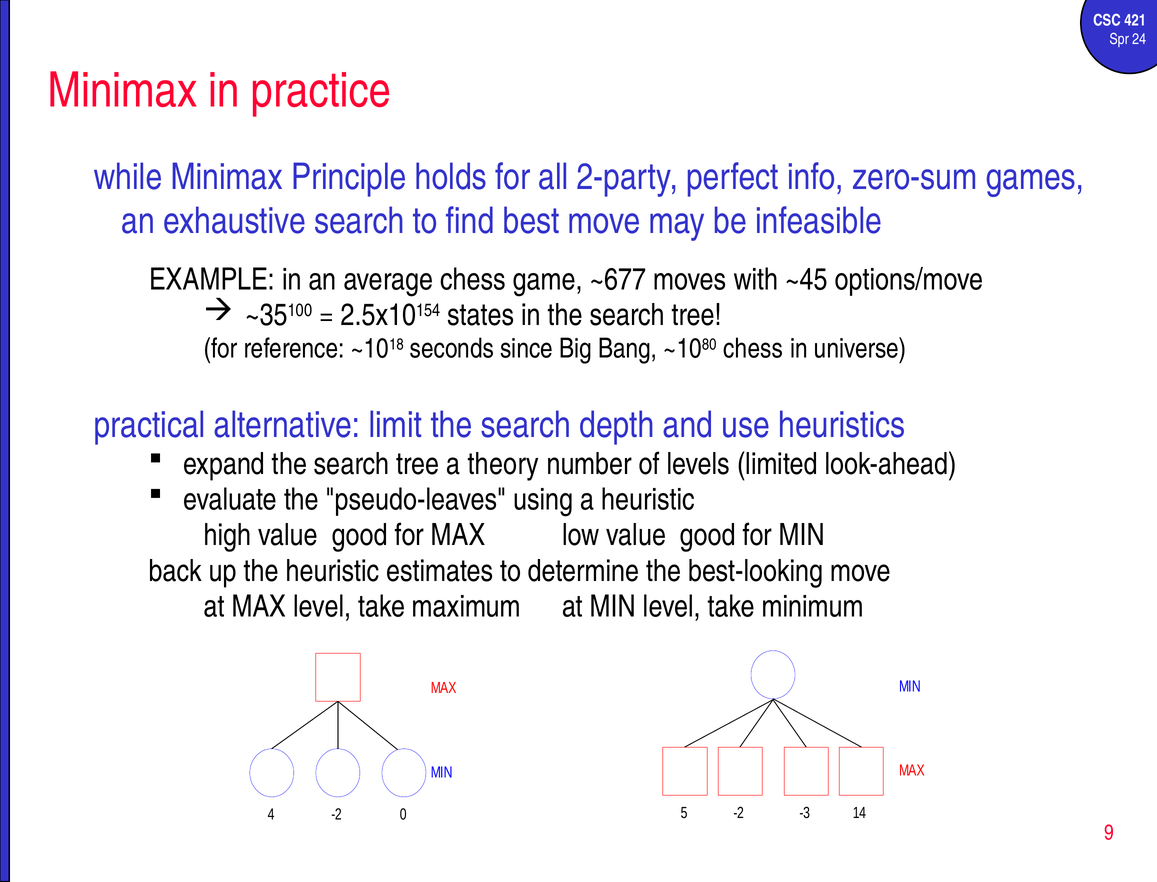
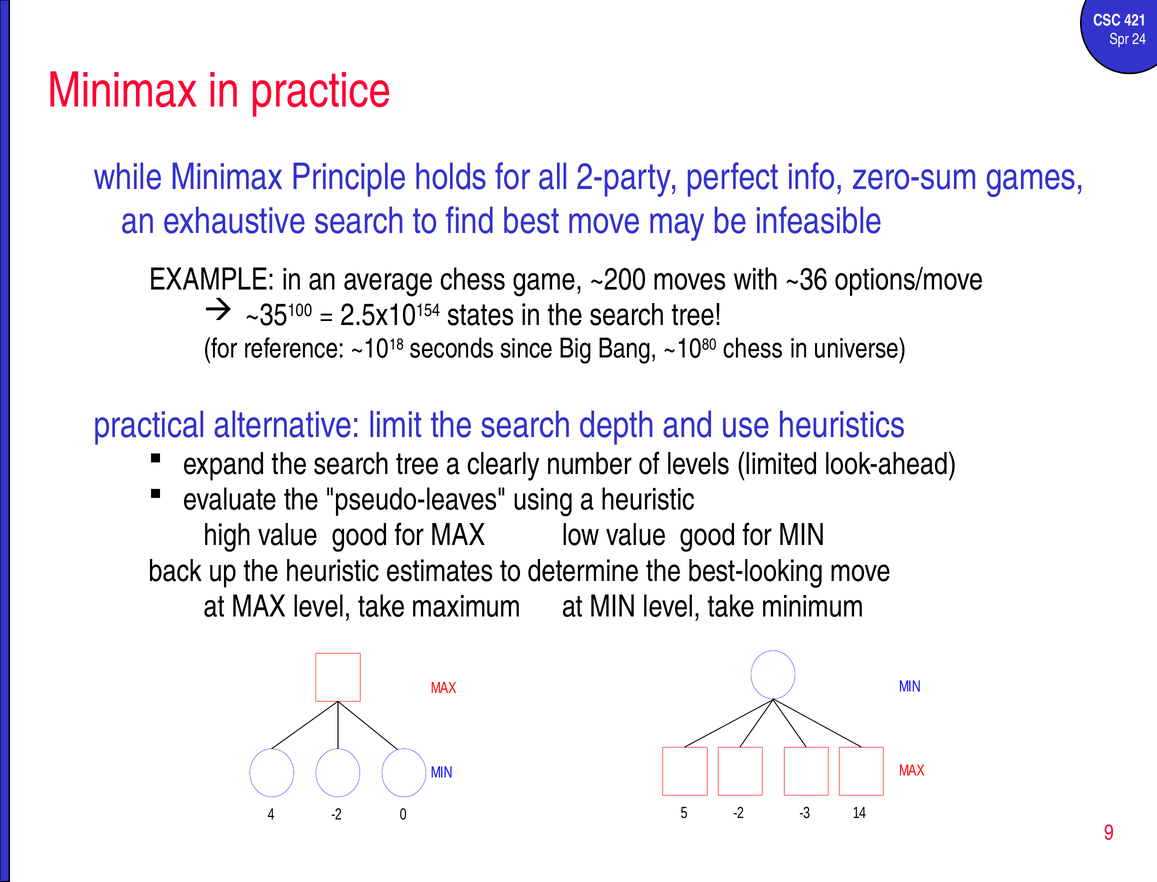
~677: ~677 -> ~200
~45: ~45 -> ~36
theory: theory -> clearly
